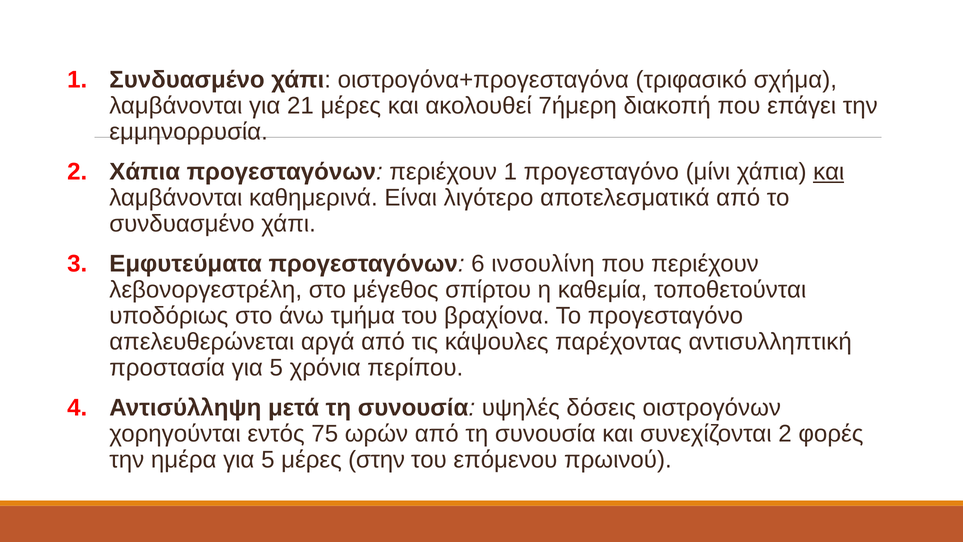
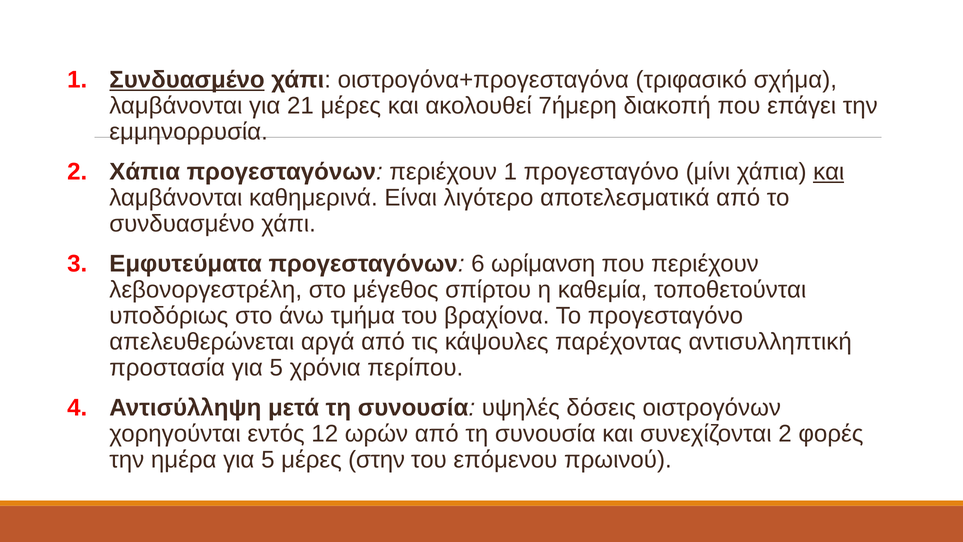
Συνδυασμένο at (187, 80) underline: none -> present
ινσουλίνη: ινσουλίνη -> ωρίμανση
75: 75 -> 12
